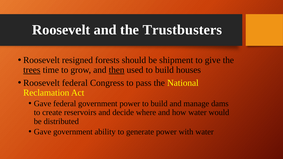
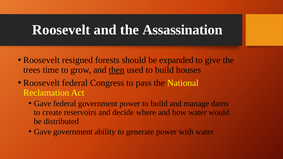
Trustbusters: Trustbusters -> Assassination
shipment: shipment -> expanded
trees underline: present -> none
